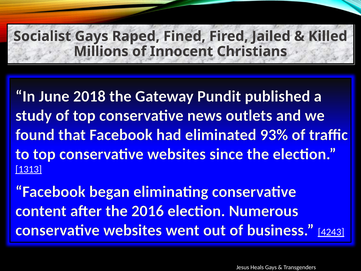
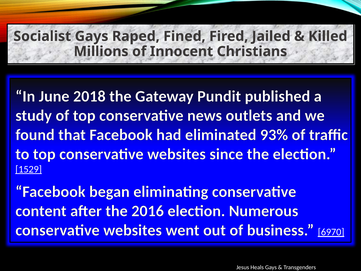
1313: 1313 -> 1529
4243: 4243 -> 6970
